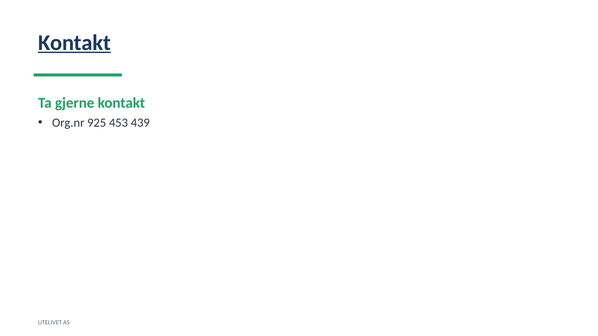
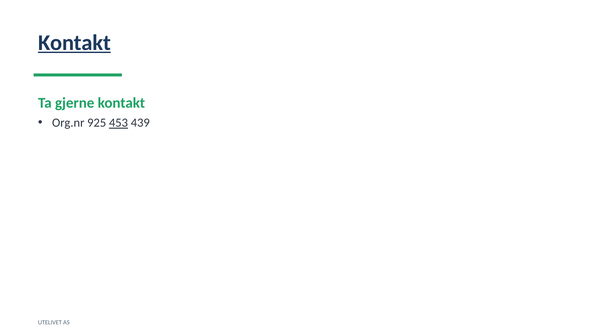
453 underline: none -> present
